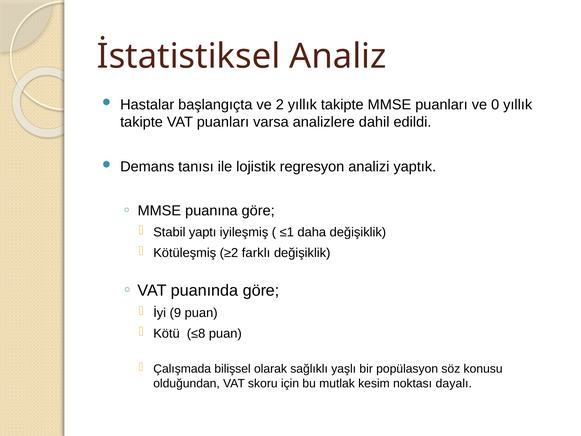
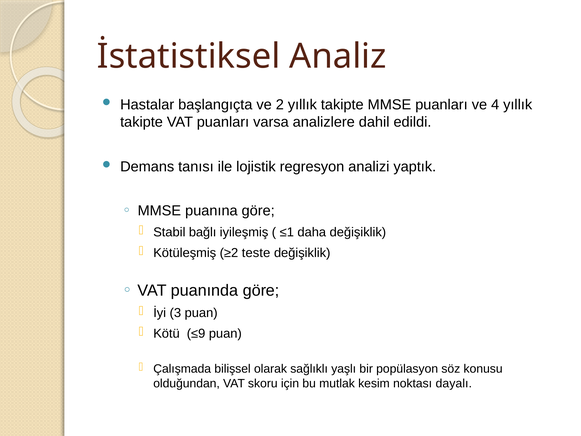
0: 0 -> 4
yaptı: yaptı -> bağlı
farklı: farklı -> teste
9: 9 -> 3
≤8: ≤8 -> ≤9
